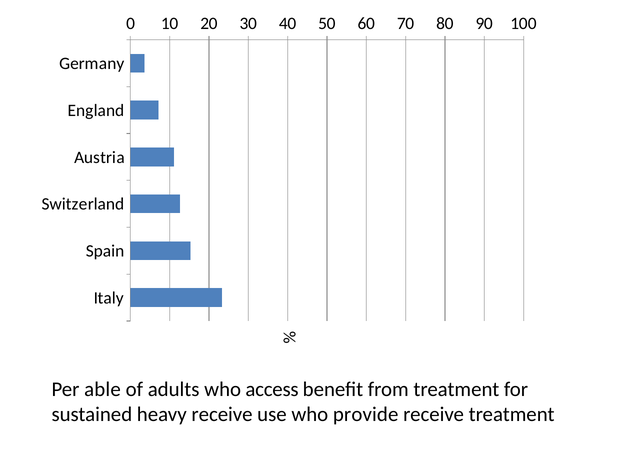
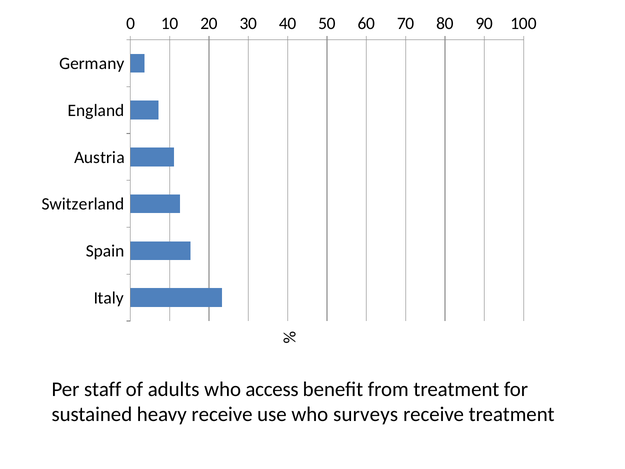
able: able -> staff
provide: provide -> surveys
